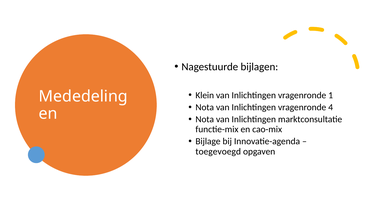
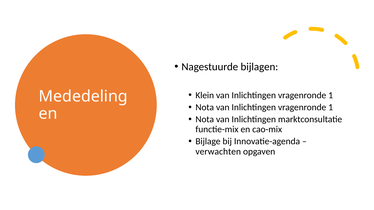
4 at (331, 107): 4 -> 1
toegevoegd: toegevoegd -> verwachten
